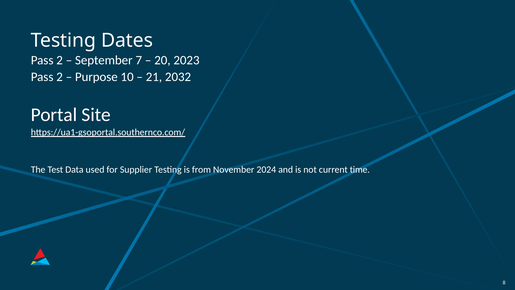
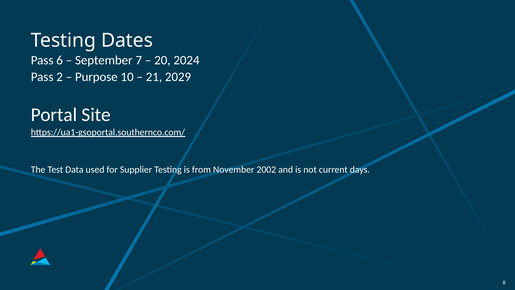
2 at (60, 60): 2 -> 6
2023: 2023 -> 2024
2032: 2032 -> 2029
2024: 2024 -> 2002
time: time -> days
